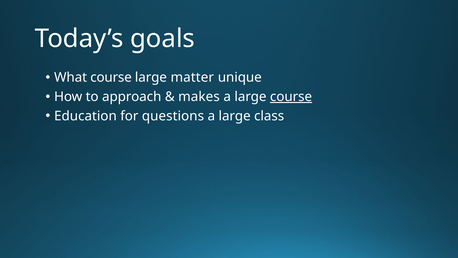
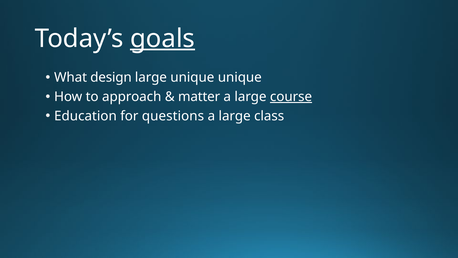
goals underline: none -> present
What course: course -> design
large matter: matter -> unique
makes: makes -> matter
